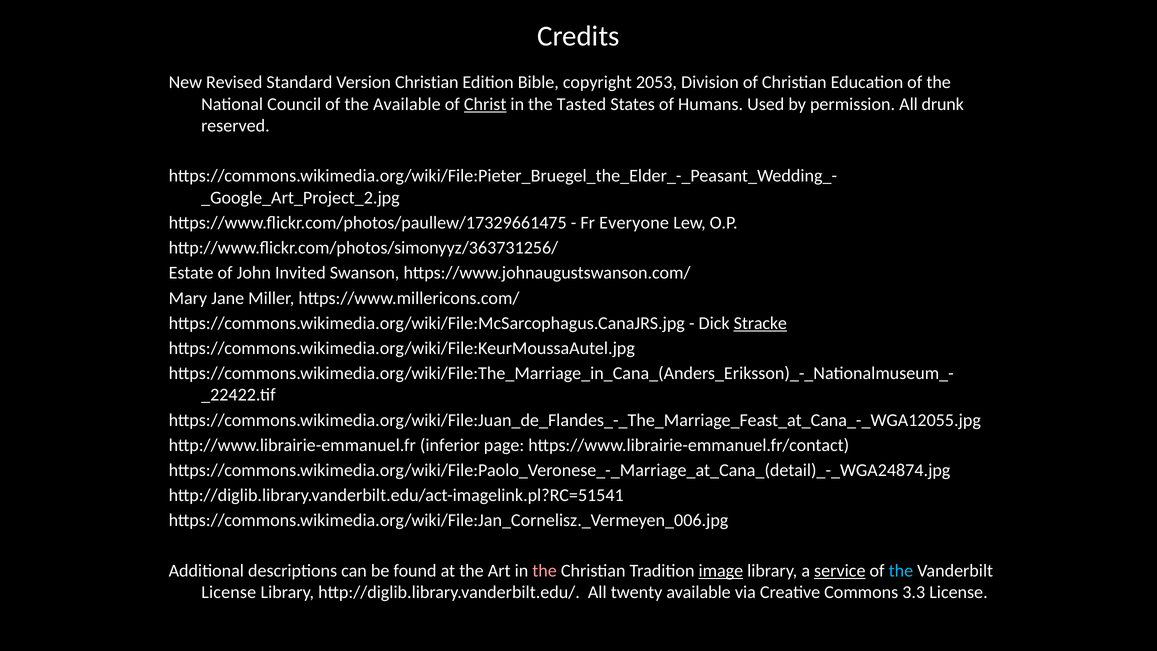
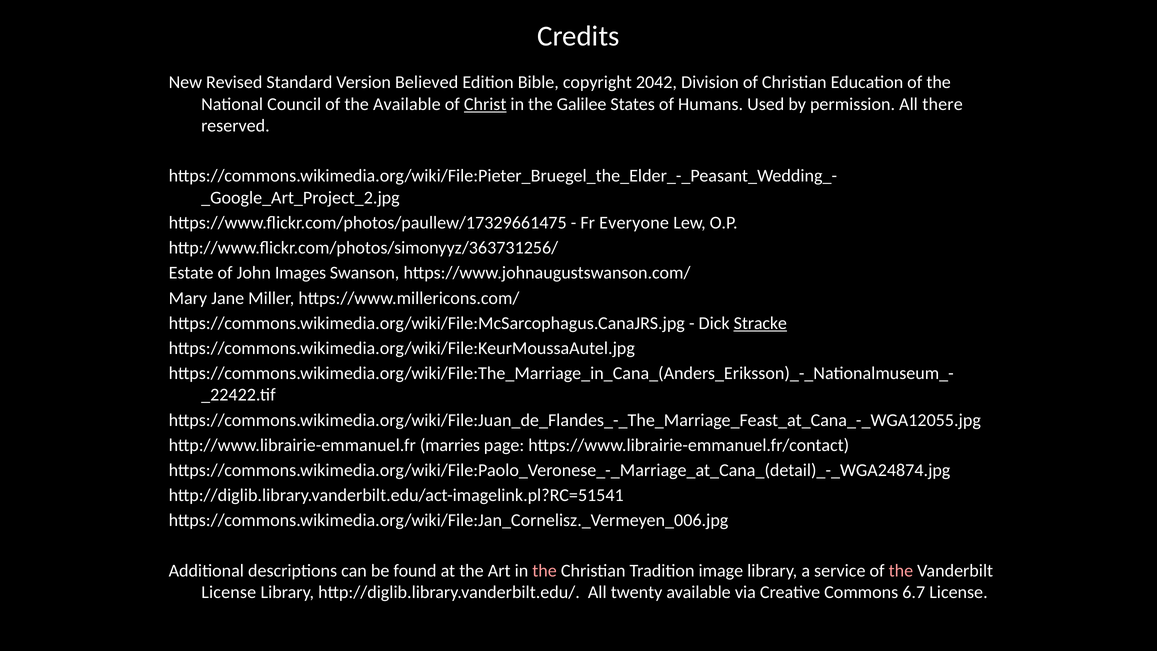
Version Christian: Christian -> Believed
2053: 2053 -> 2042
Tasted: Tasted -> Galilee
drunk: drunk -> there
Invited: Invited -> Images
inferior: inferior -> marries
image underline: present -> none
service underline: present -> none
the at (901, 570) colour: light blue -> pink
3.3: 3.3 -> 6.7
